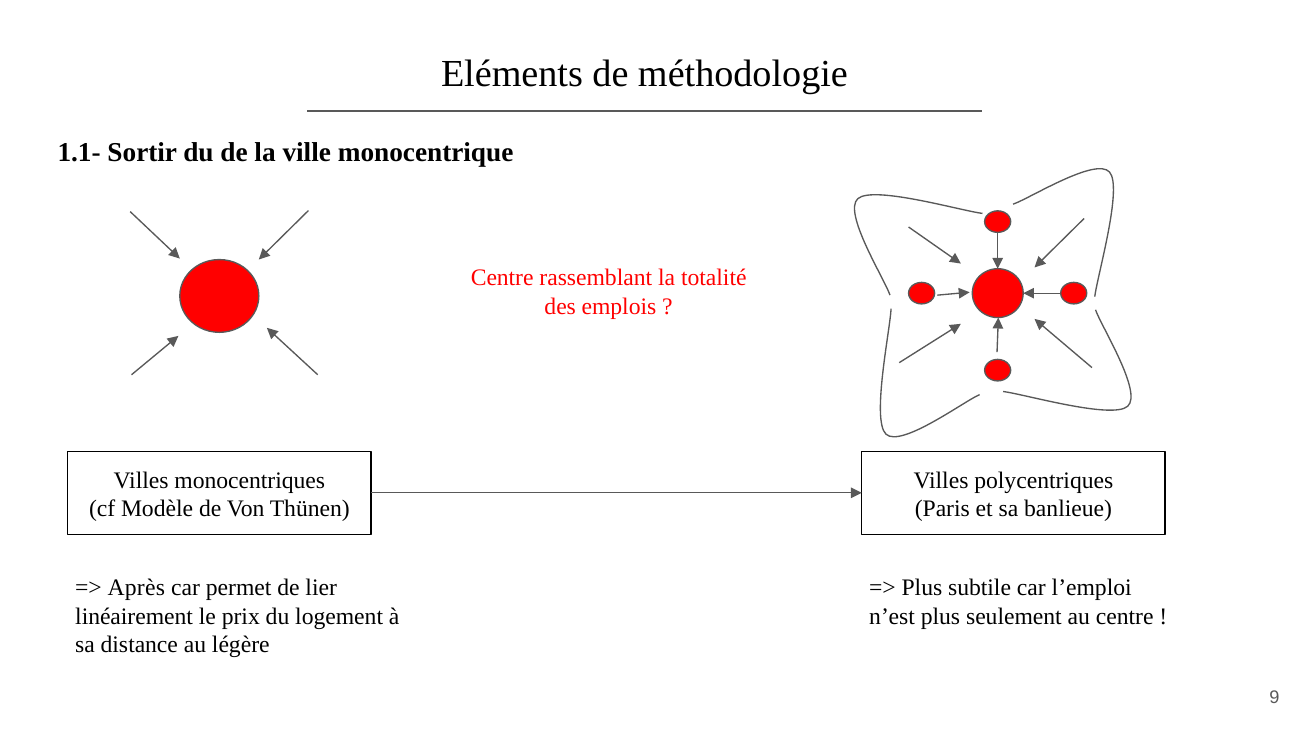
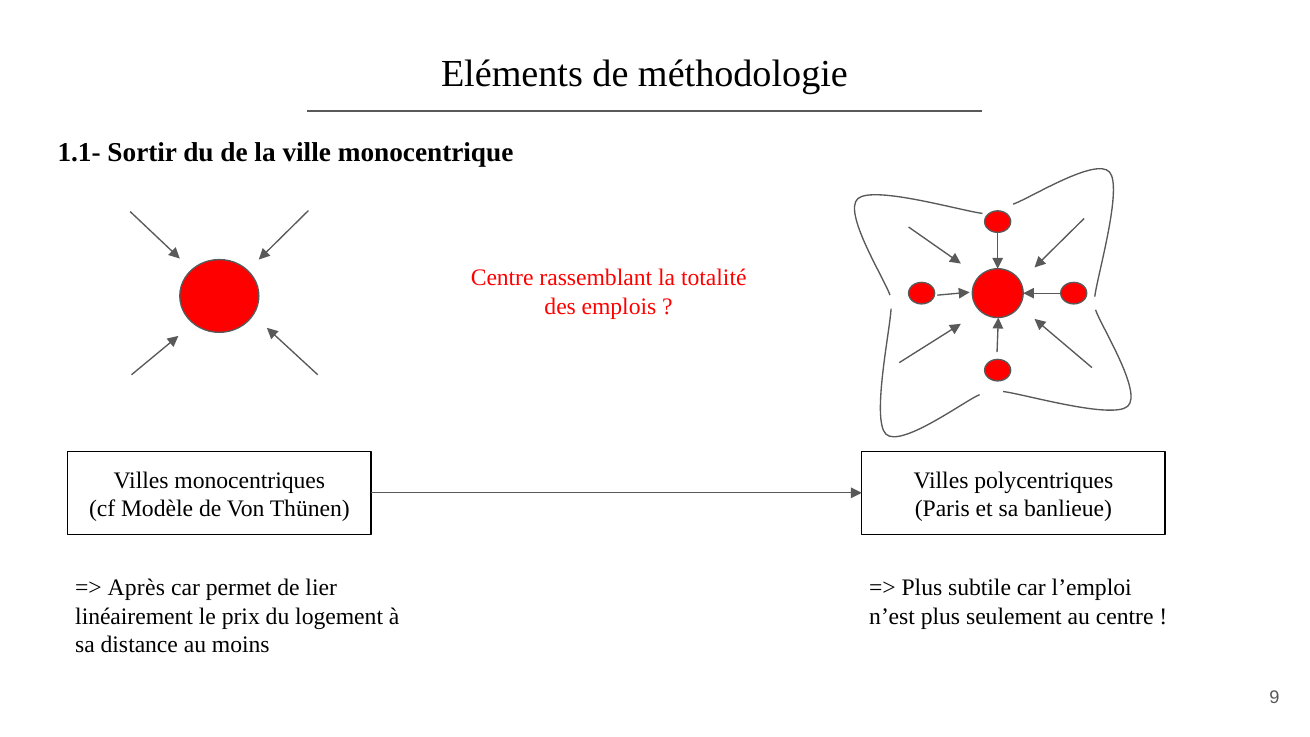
légère: légère -> moins
